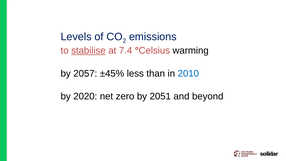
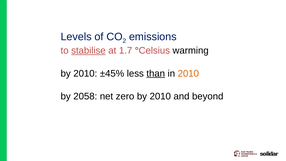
7.4: 7.4 -> 1.7
2057 at (85, 73): 2057 -> 2010
than underline: none -> present
2010 at (188, 73) colour: blue -> orange
2020: 2020 -> 2058
zero by 2051: 2051 -> 2010
